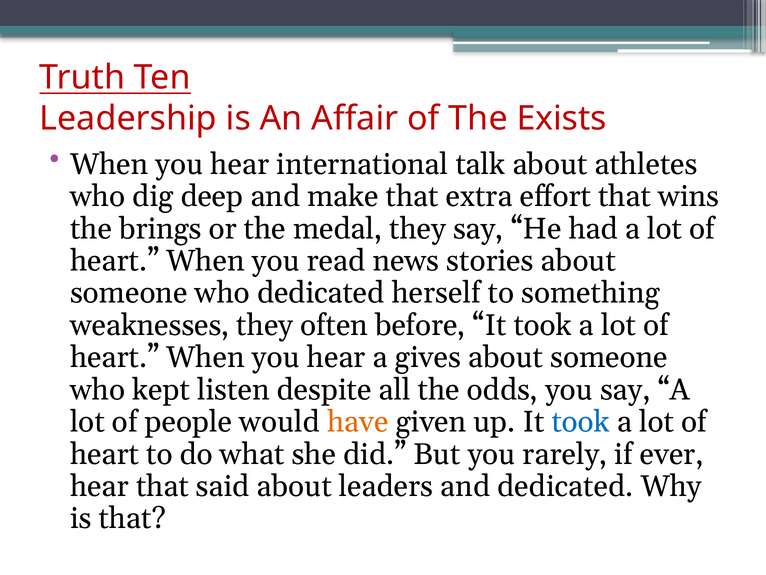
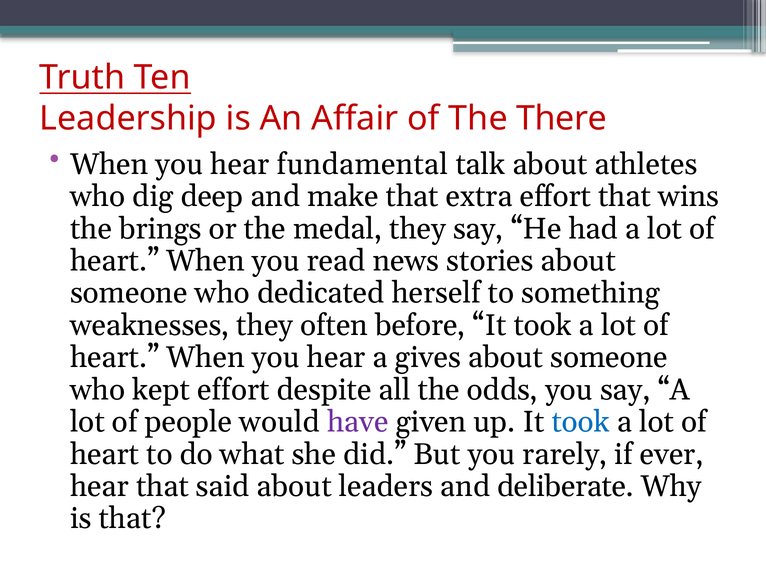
Exists: Exists -> There
international: international -> fundamental
kept listen: listen -> effort
have colour: orange -> purple
and dedicated: dedicated -> deliberate
